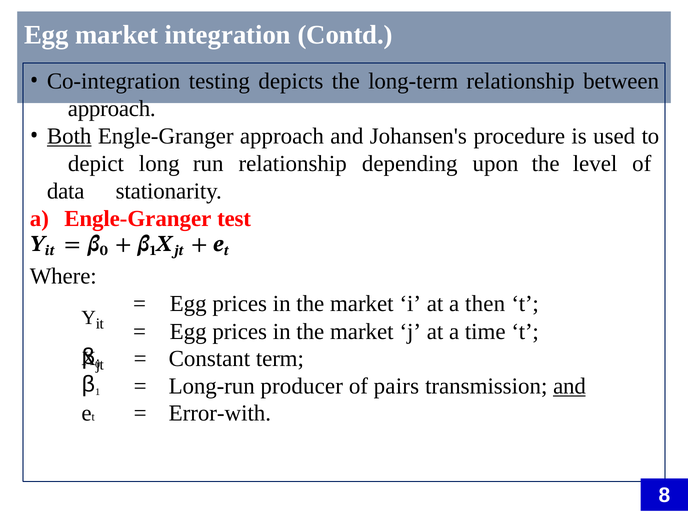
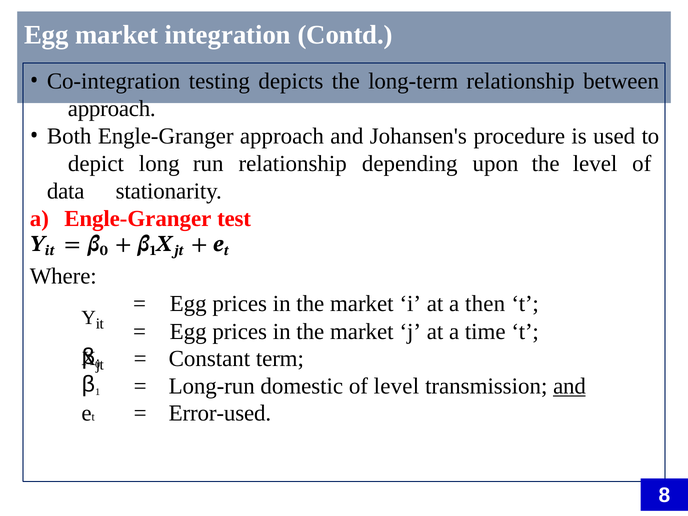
Both underline: present -> none
producer: producer -> domestic
of pairs: pairs -> level
Error-with: Error-with -> Error-used
